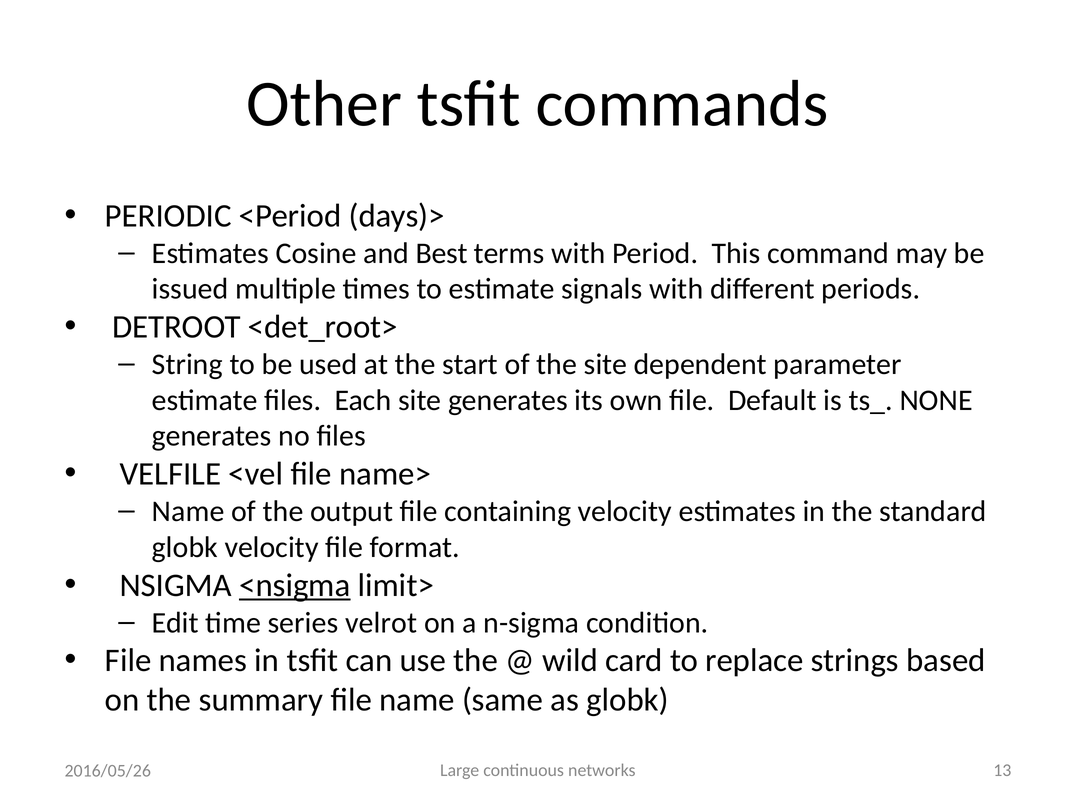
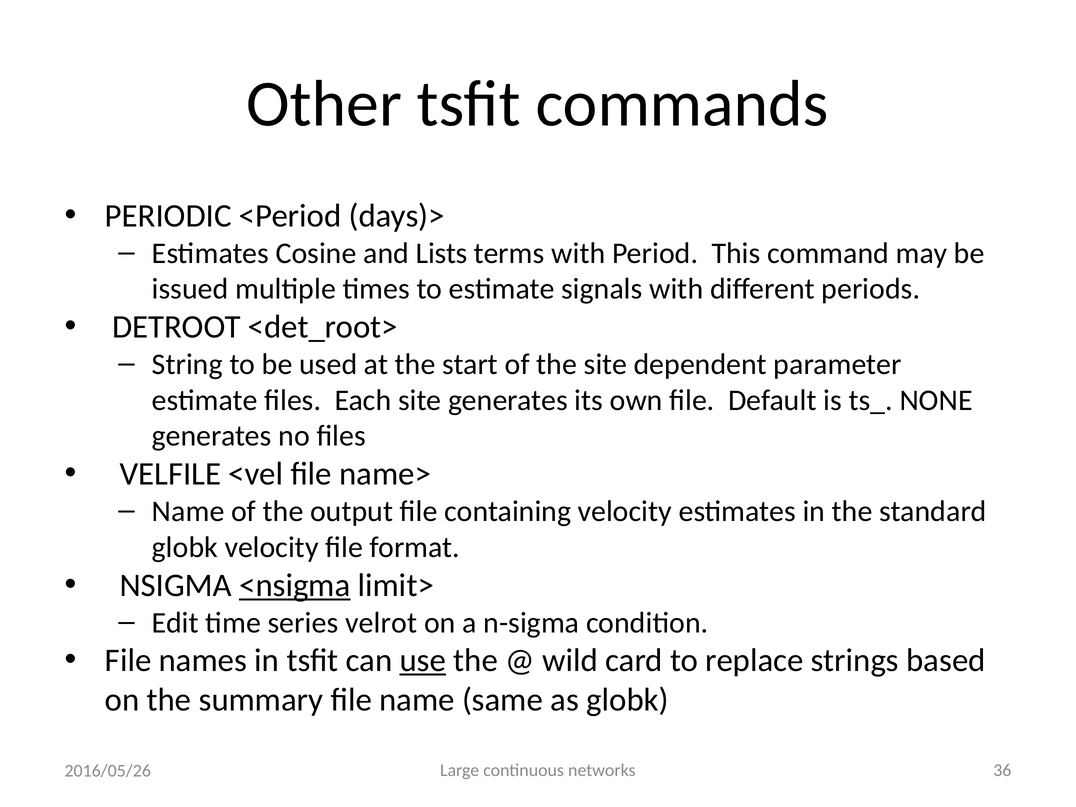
Best: Best -> Lists
use underline: none -> present
13: 13 -> 36
